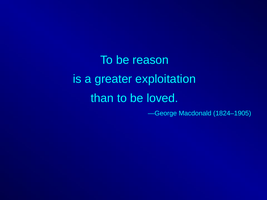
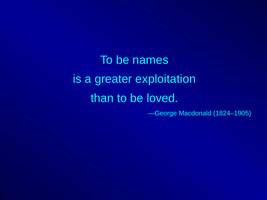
reason: reason -> names
